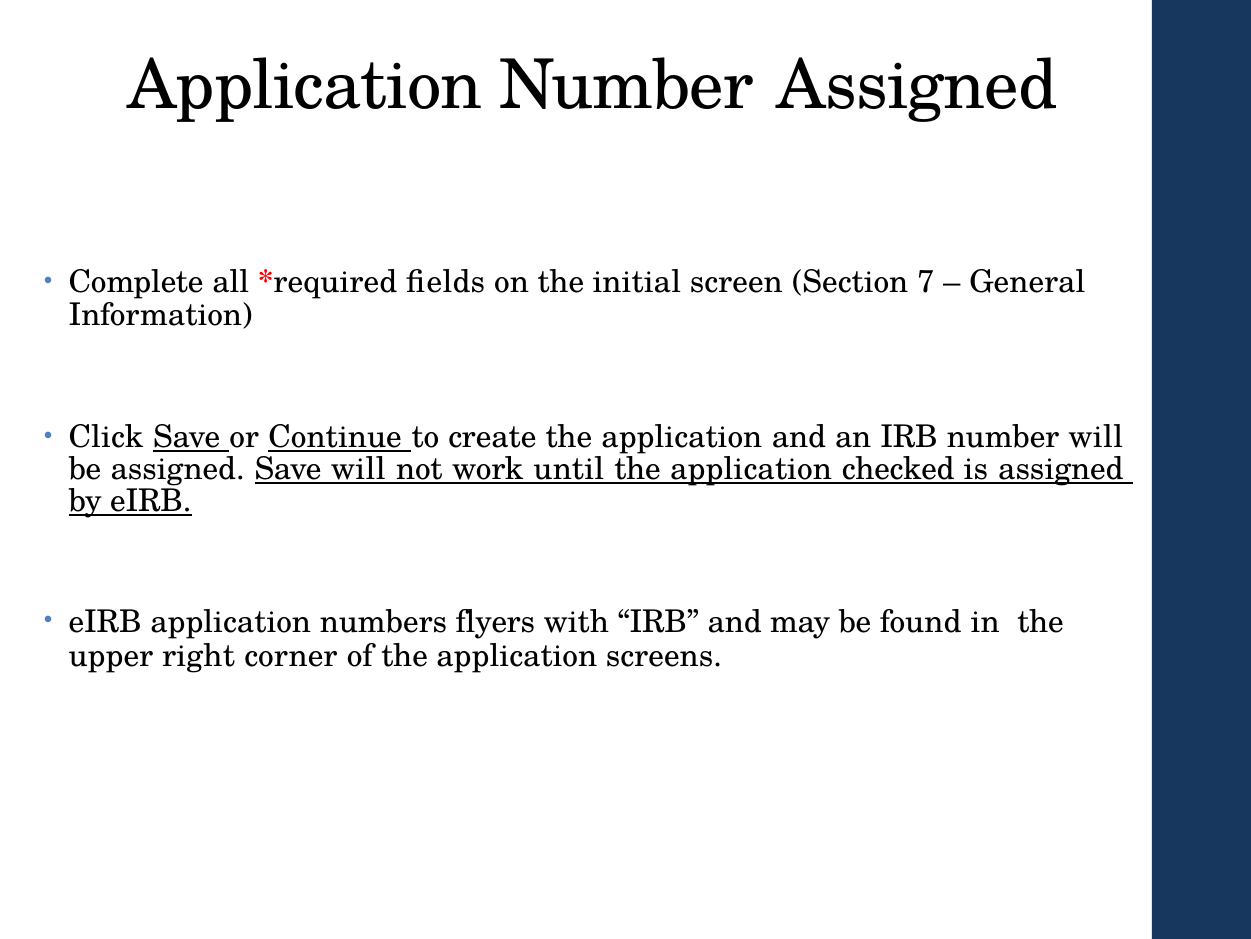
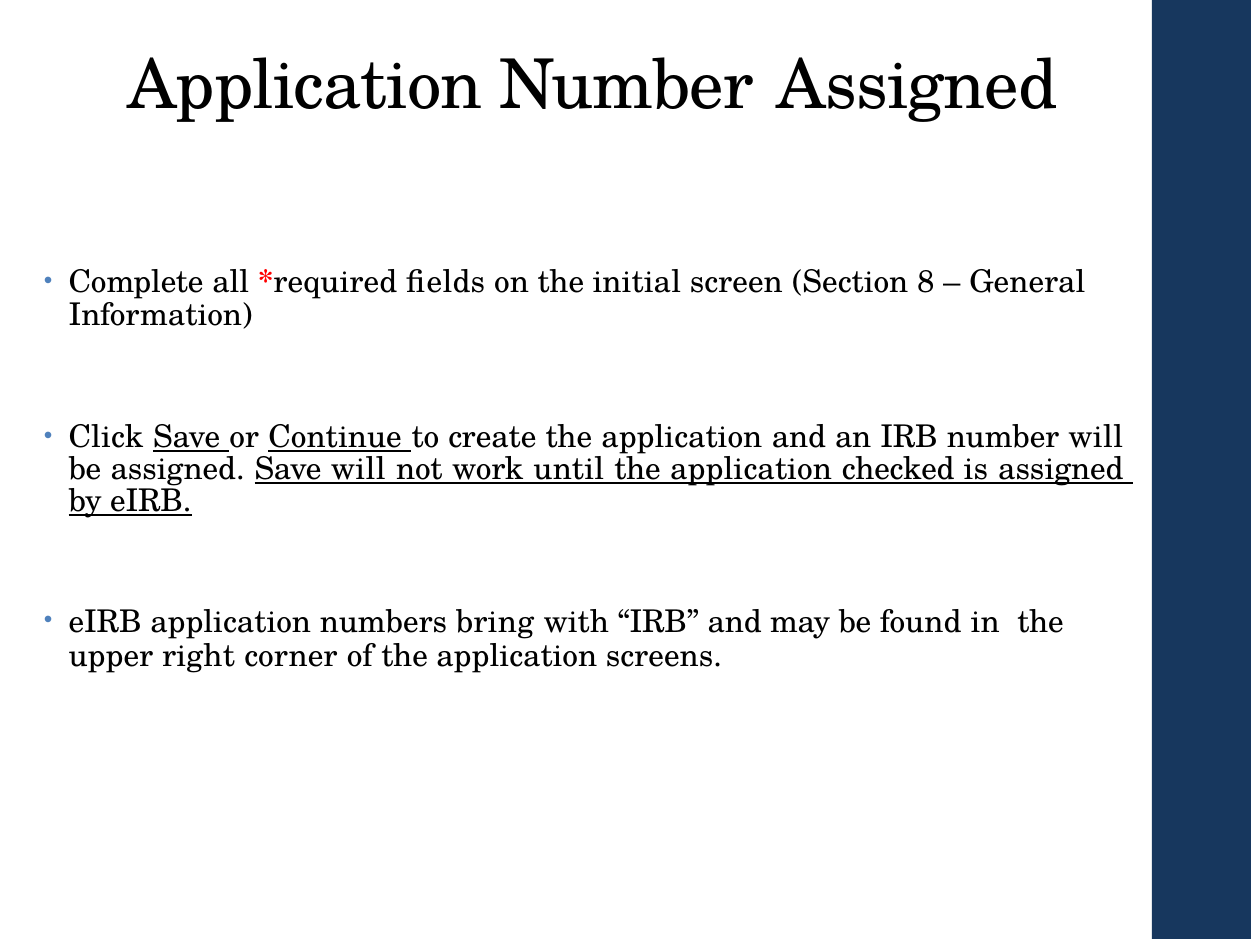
7: 7 -> 8
flyers: flyers -> bring
